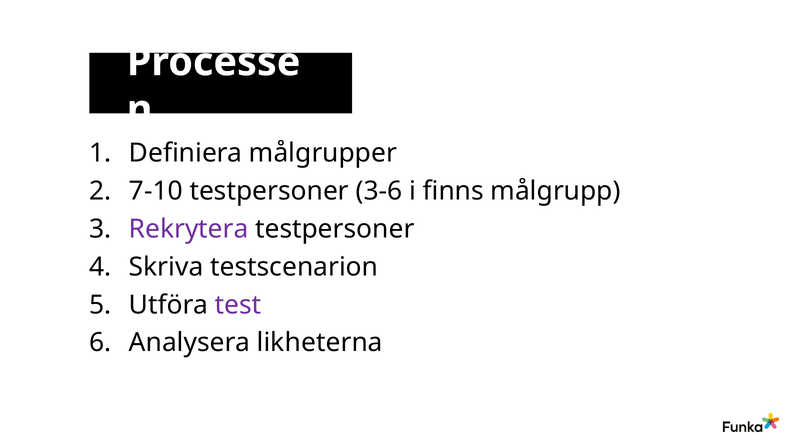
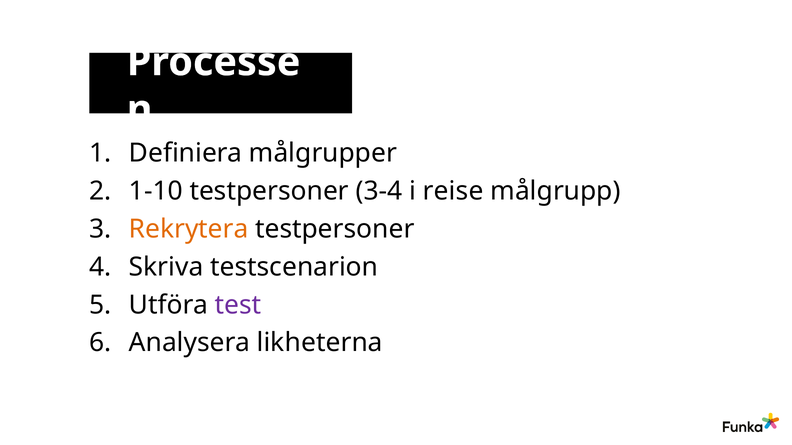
7-10: 7-10 -> 1-10
3-6: 3-6 -> 3-4
finns: finns -> reise
Rekrytera colour: purple -> orange
